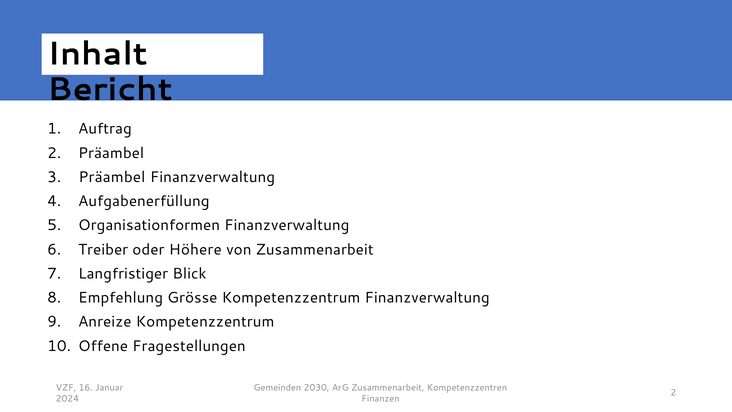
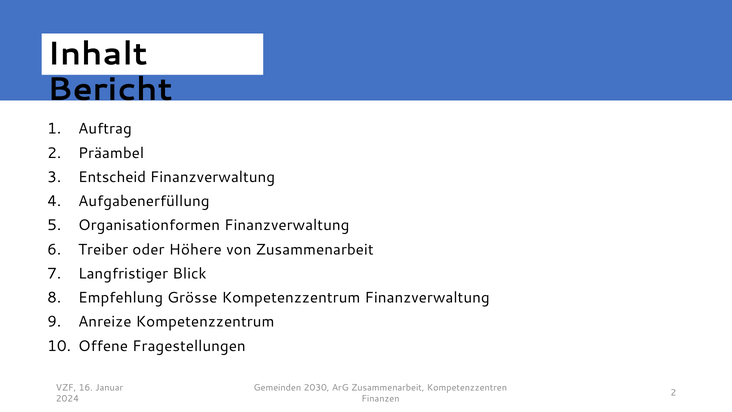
Präambel at (112, 177): Präambel -> Entscheid
